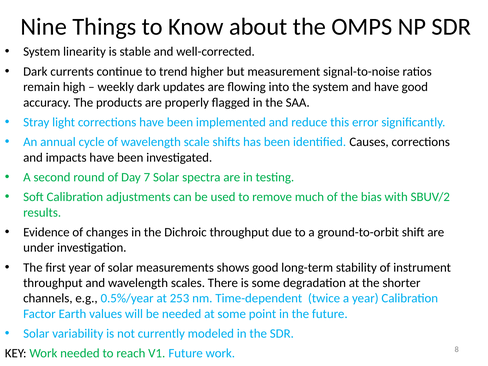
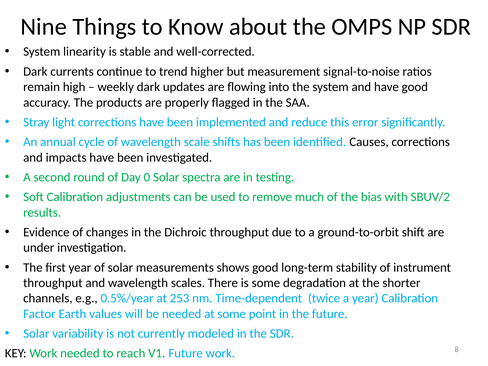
7: 7 -> 0
